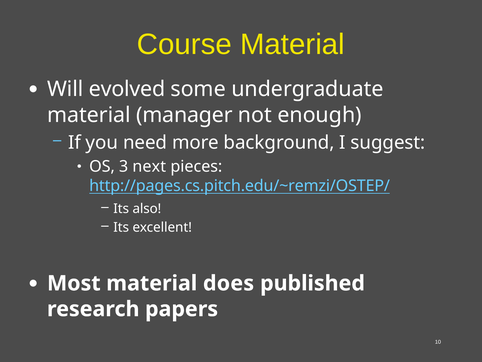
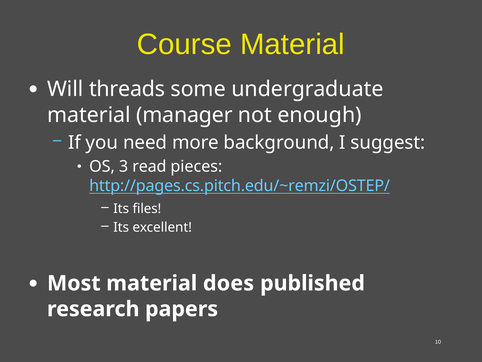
evolved: evolved -> threads
next: next -> read
also: also -> files
